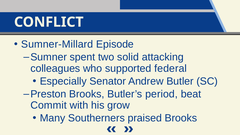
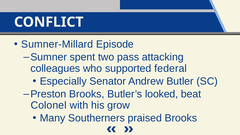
solid: solid -> pass
period: period -> looked
Commit: Commit -> Colonel
